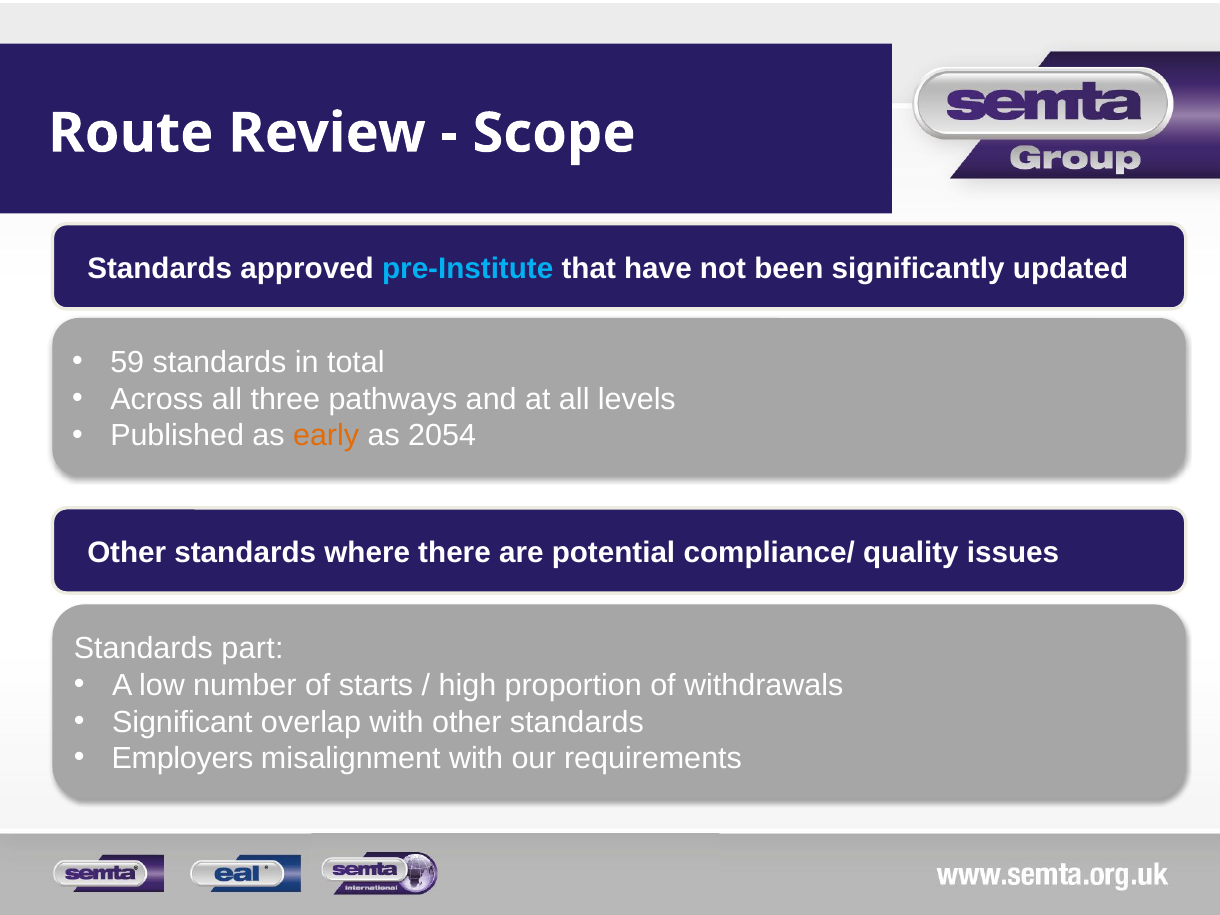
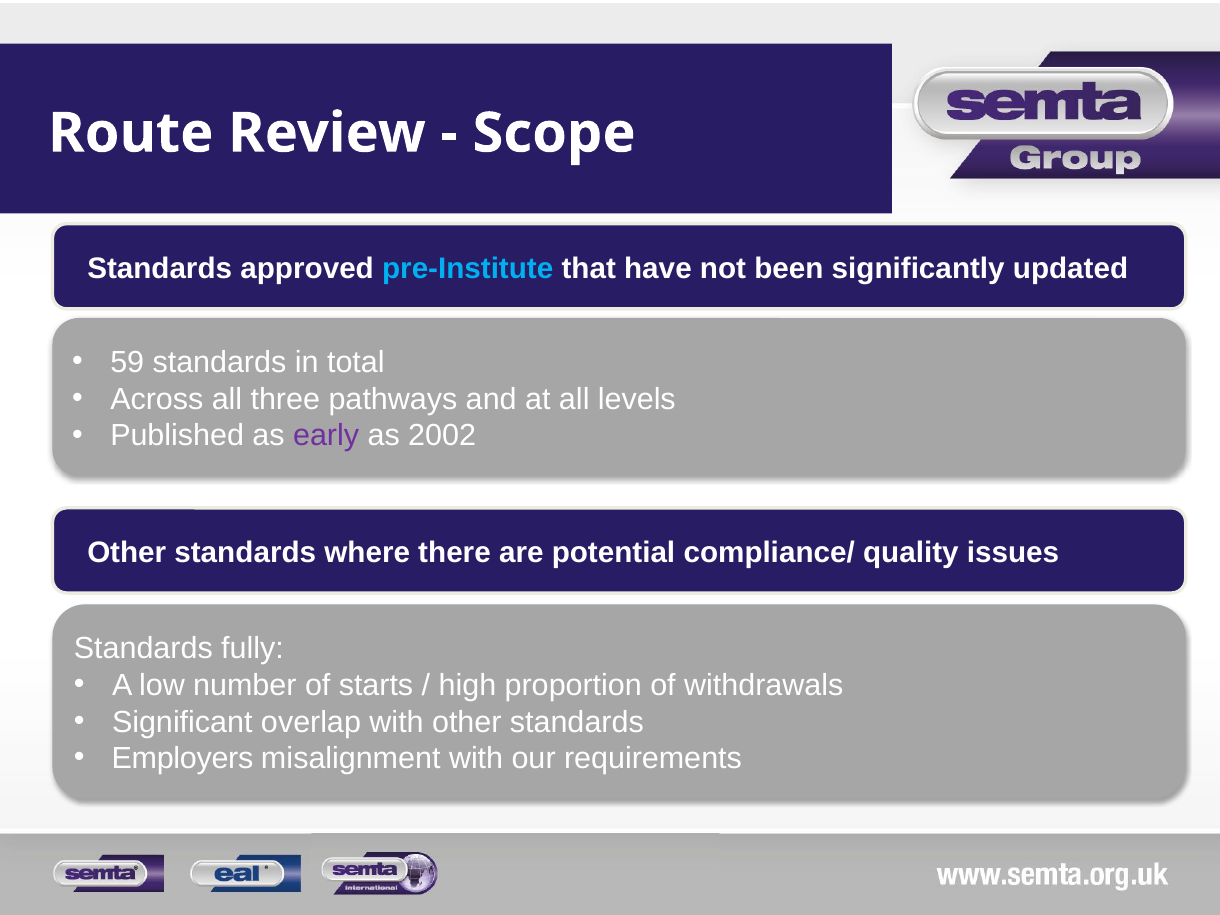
early colour: orange -> purple
2054: 2054 -> 2002
part: part -> fully
